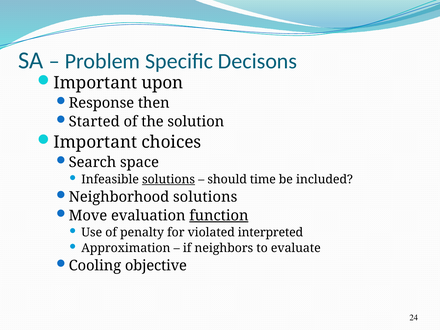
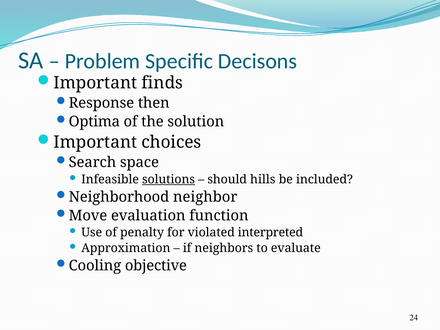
upon: upon -> finds
Started: Started -> Optima
time: time -> hills
Neighborhood solutions: solutions -> neighbor
function underline: present -> none
